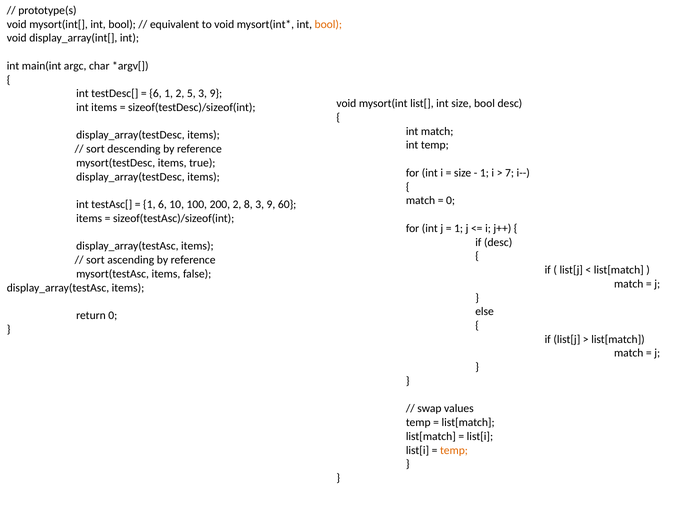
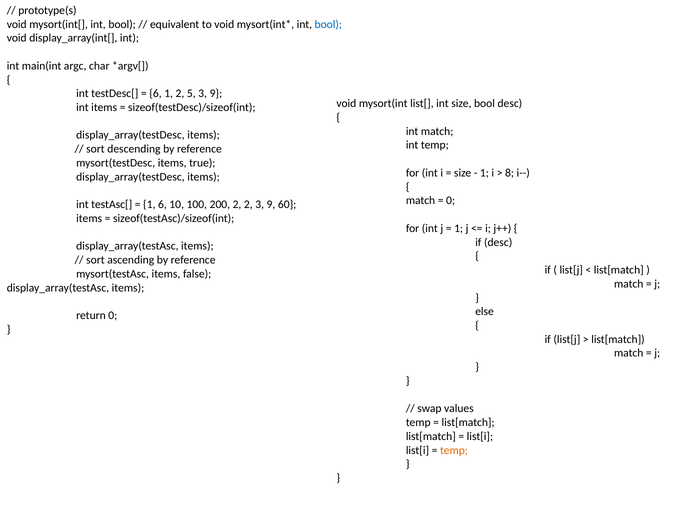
bool at (328, 24) colour: orange -> blue
7: 7 -> 8
2 8: 8 -> 2
